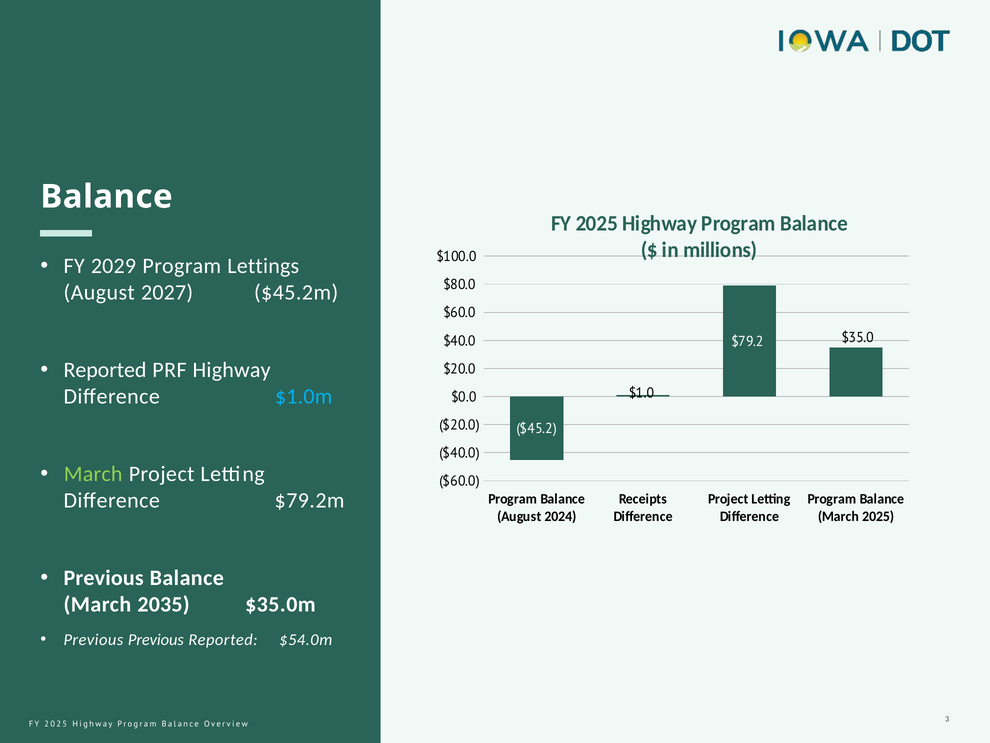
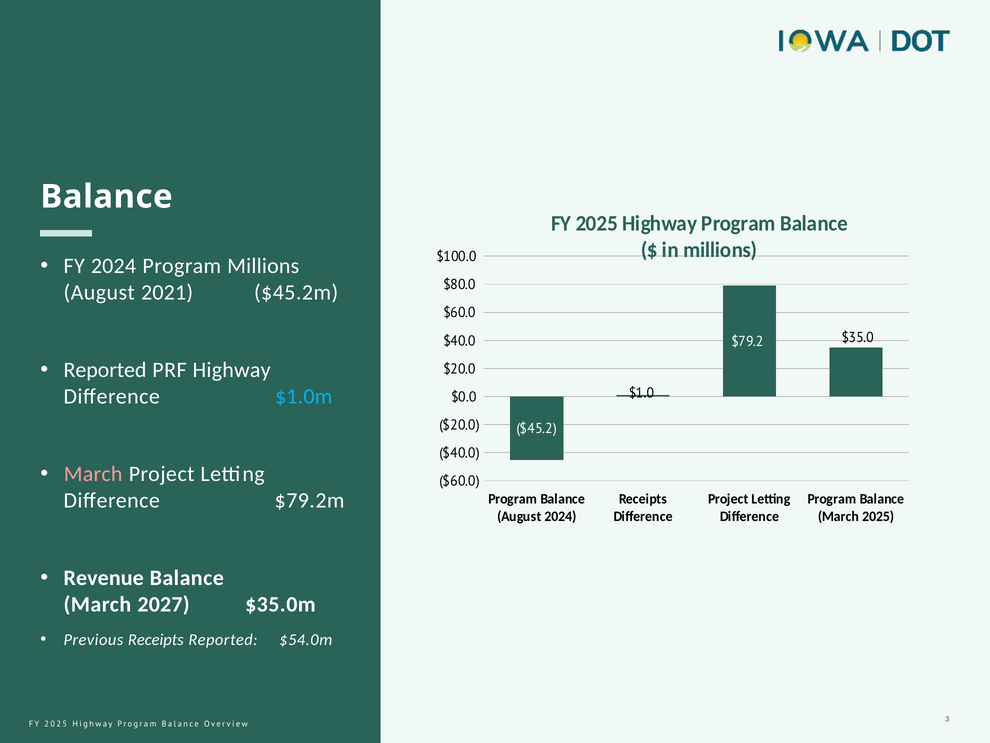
FY 2029: 2029 -> 2024
Program Lettings: Lettings -> Millions
2027: 2027 -> 2021
March at (93, 474) colour: light green -> pink
Previous at (104, 578): Previous -> Revenue
2035: 2035 -> 2027
Previous Previous: Previous -> Receipts
